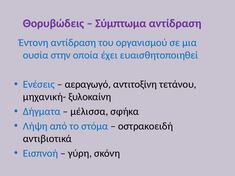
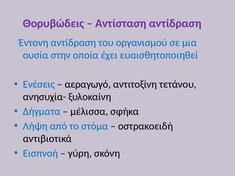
Σύμπτωμα: Σύμπτωμα -> Αντίσταση
μηχανική-: μηχανική- -> ανησυχία-
